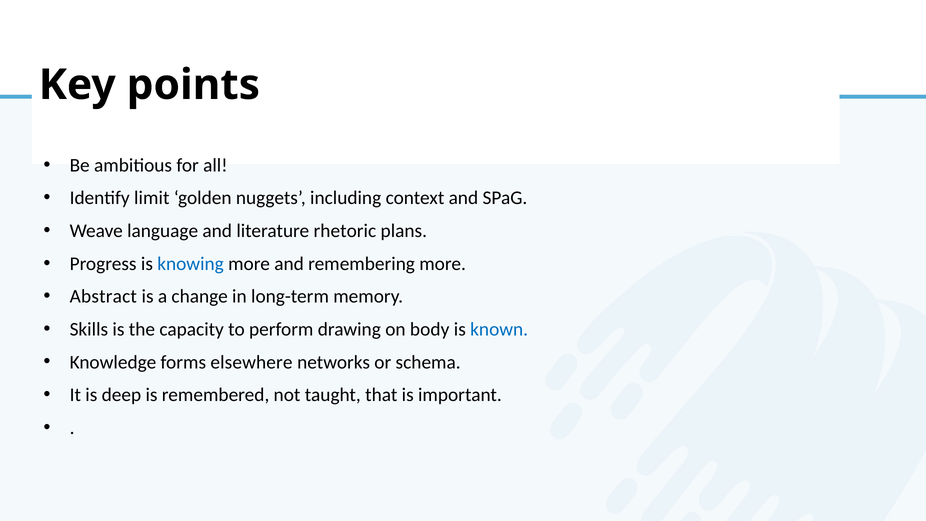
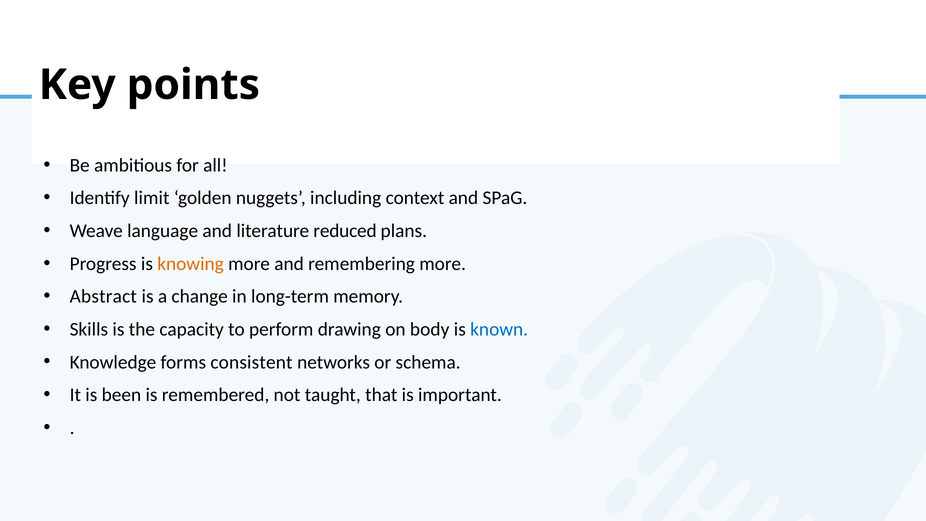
rhetoric: rhetoric -> reduced
knowing colour: blue -> orange
elsewhere: elsewhere -> consistent
deep: deep -> been
